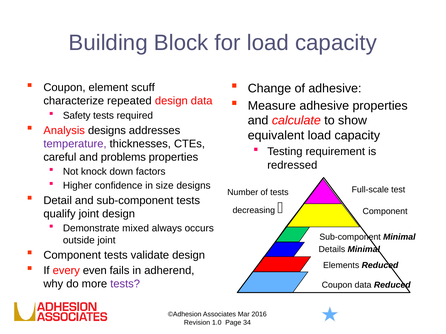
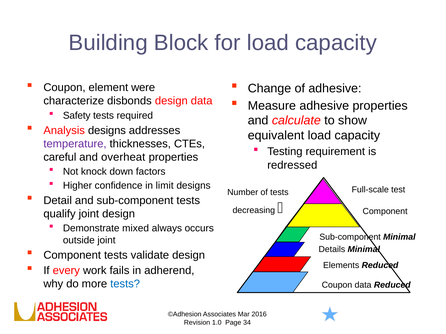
scuff: scuff -> were
repeated: repeated -> disbonds
problems: problems -> overheat
size: size -> limit
even: even -> work
tests at (125, 284) colour: purple -> blue
